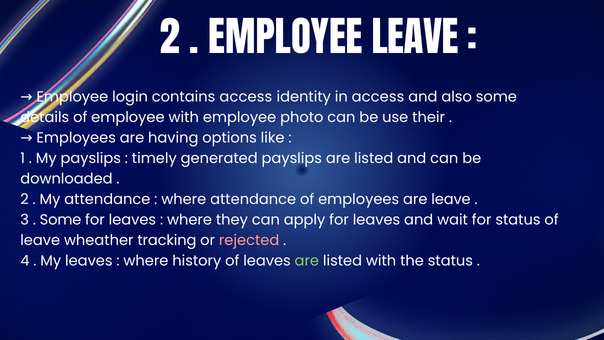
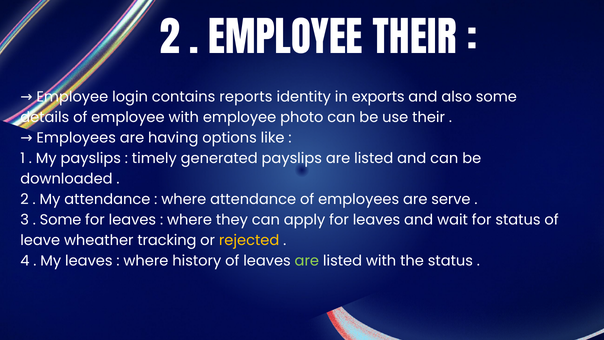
EMPLOYEE LEAVE: LEAVE -> THEIR
contains access: access -> reports
in access: access -> exports
are leave: leave -> serve
rejected colour: pink -> yellow
